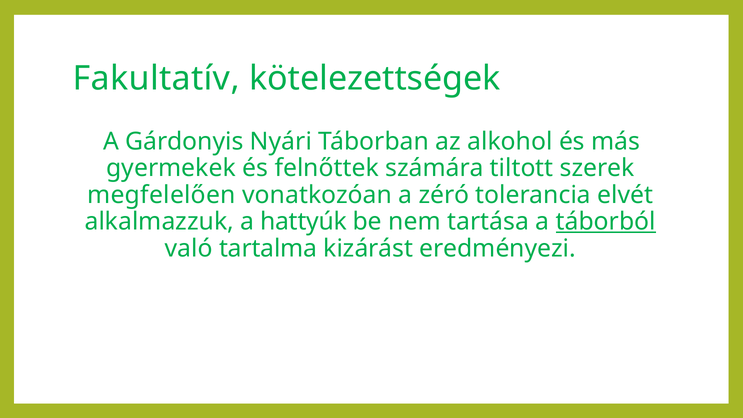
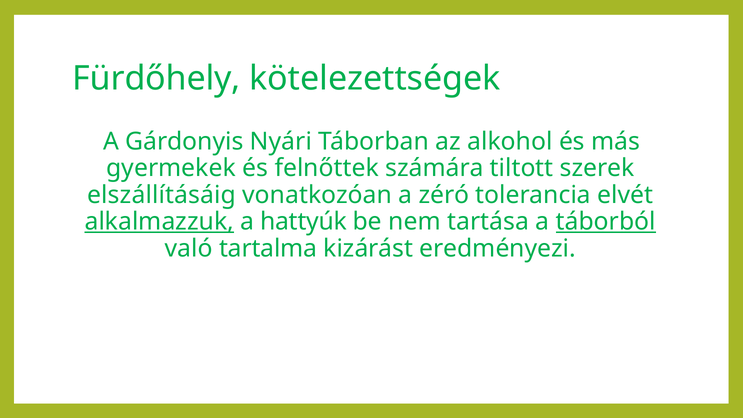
Fakultatív: Fakultatív -> Fürdőhely
megfelelően: megfelelően -> elszállításáig
alkalmazzuk underline: none -> present
